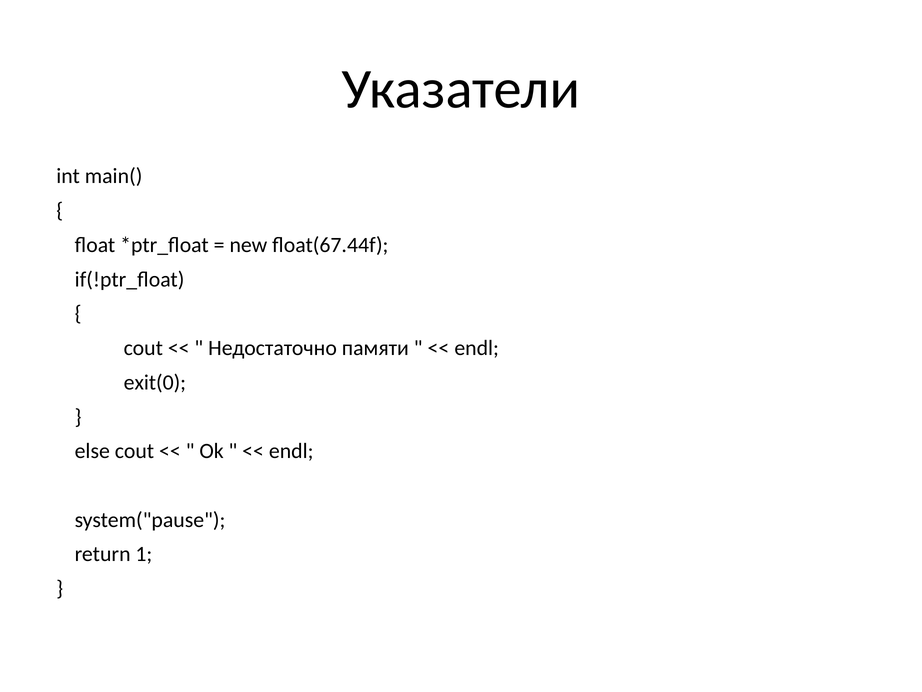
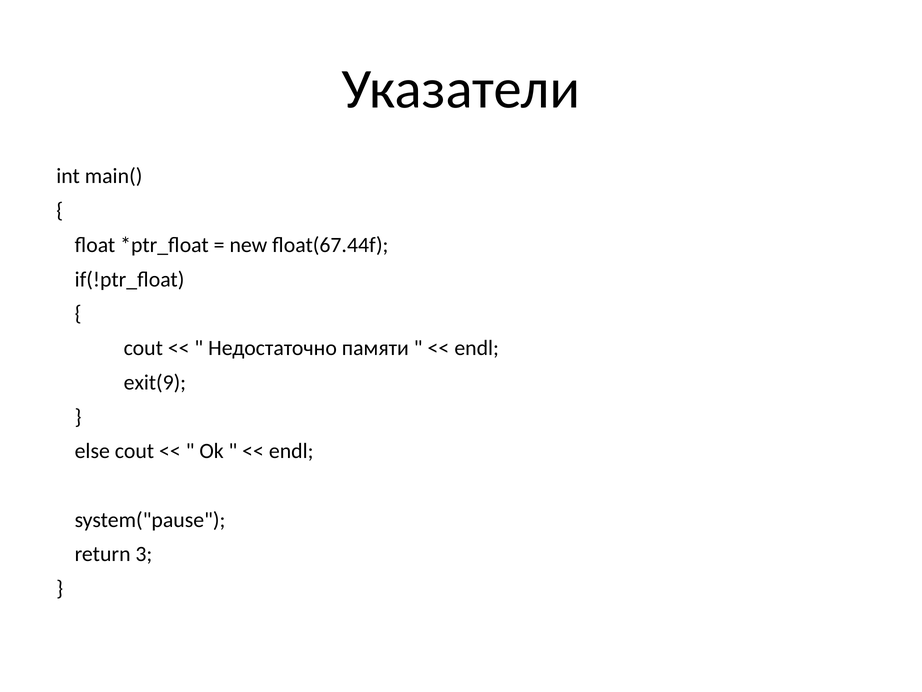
exit(0: exit(0 -> exit(9
1: 1 -> 3
